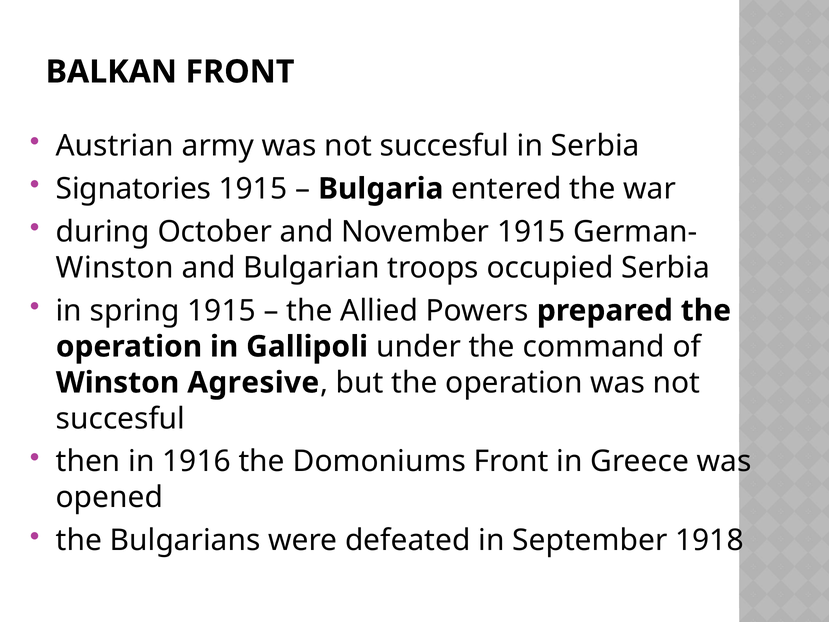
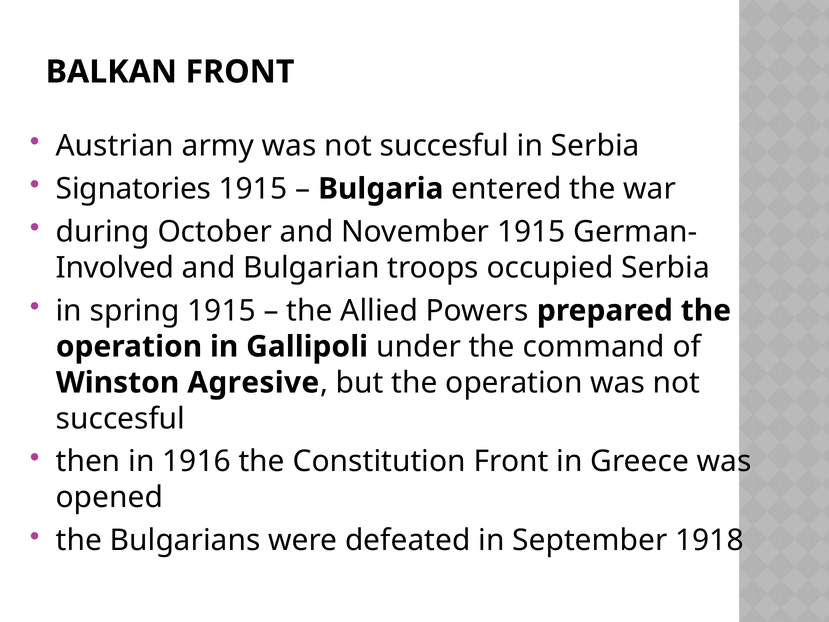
Winston at (115, 268): Winston -> Involved
Domoniums: Domoniums -> Constitution
